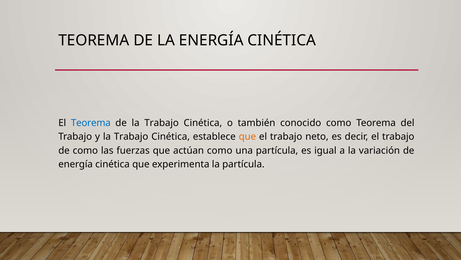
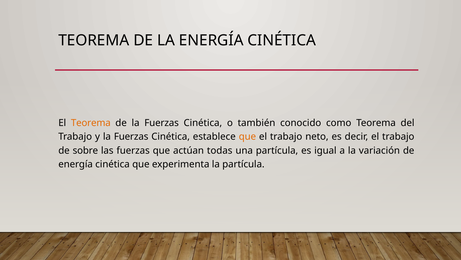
Teorema at (91, 123) colour: blue -> orange
de la Trabajo: Trabajo -> Fuerzas
y la Trabajo: Trabajo -> Fuerzas
de como: como -> sobre
actúan como: como -> todas
